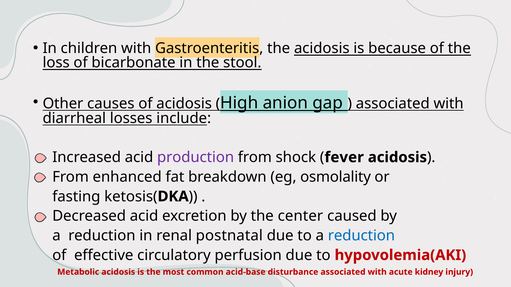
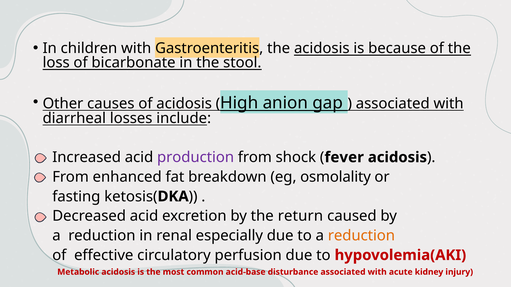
center: center -> return
postnatal: postnatal -> especially
reduction at (361, 236) colour: blue -> orange
